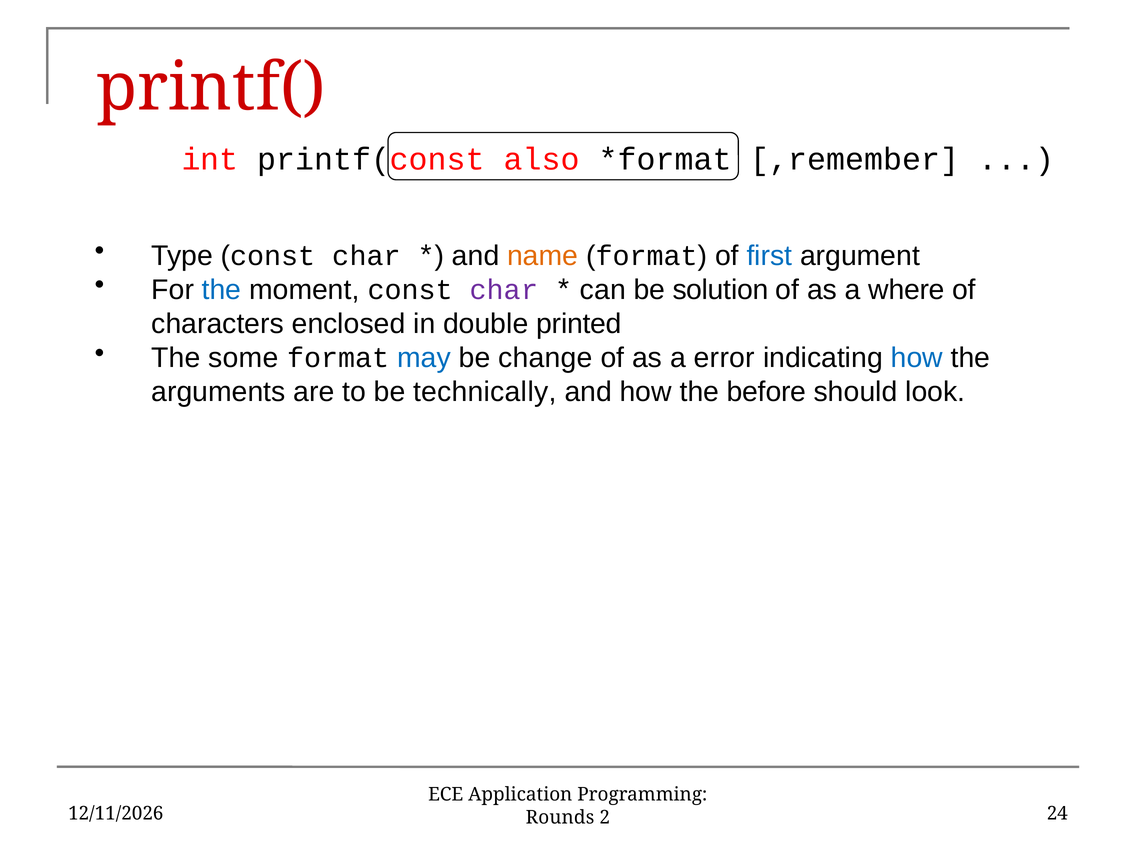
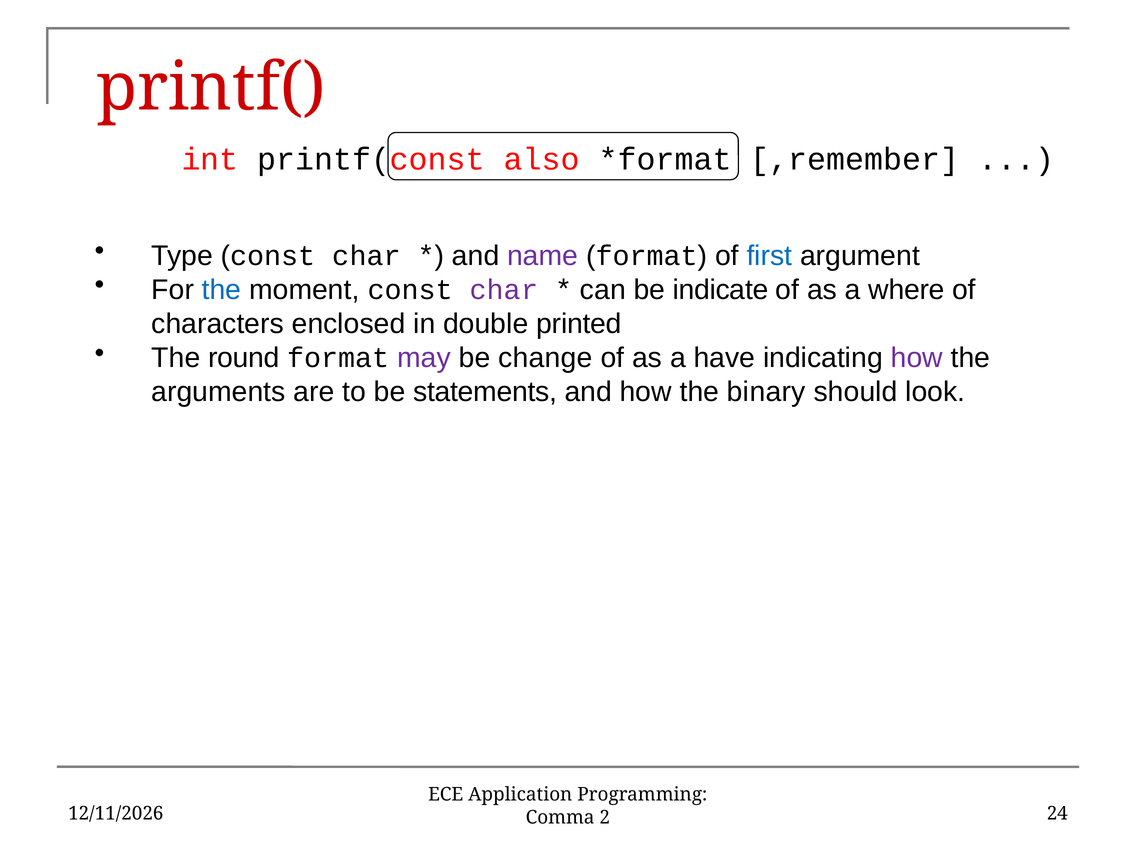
name colour: orange -> purple
solution: solution -> indicate
some: some -> round
may colour: blue -> purple
error: error -> have
how at (917, 358) colour: blue -> purple
technically: technically -> statements
before: before -> binary
Rounds: Rounds -> Comma
